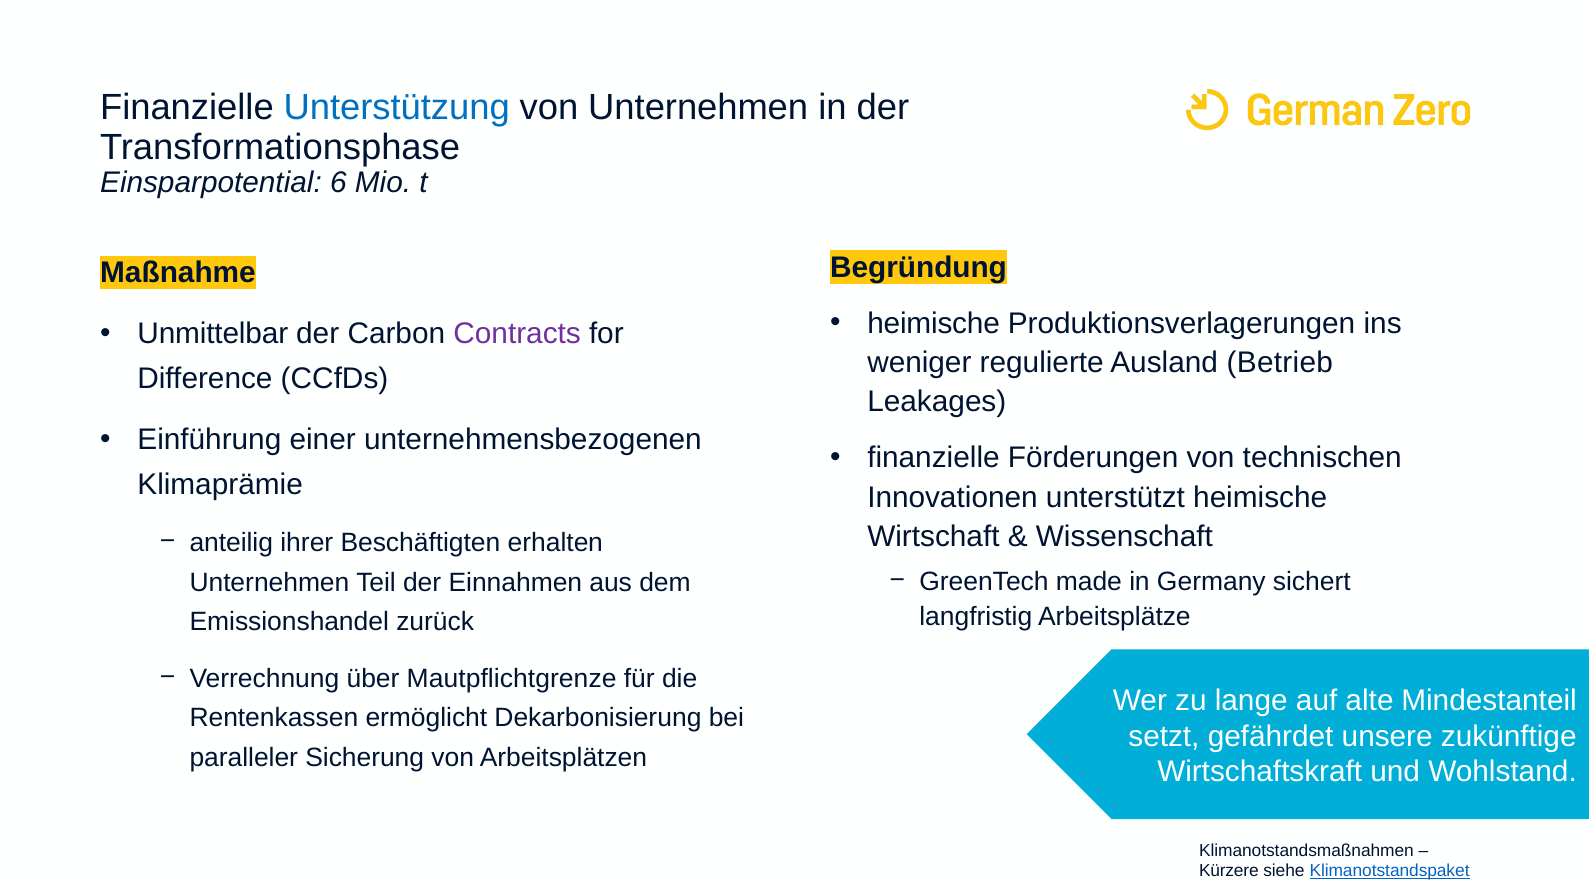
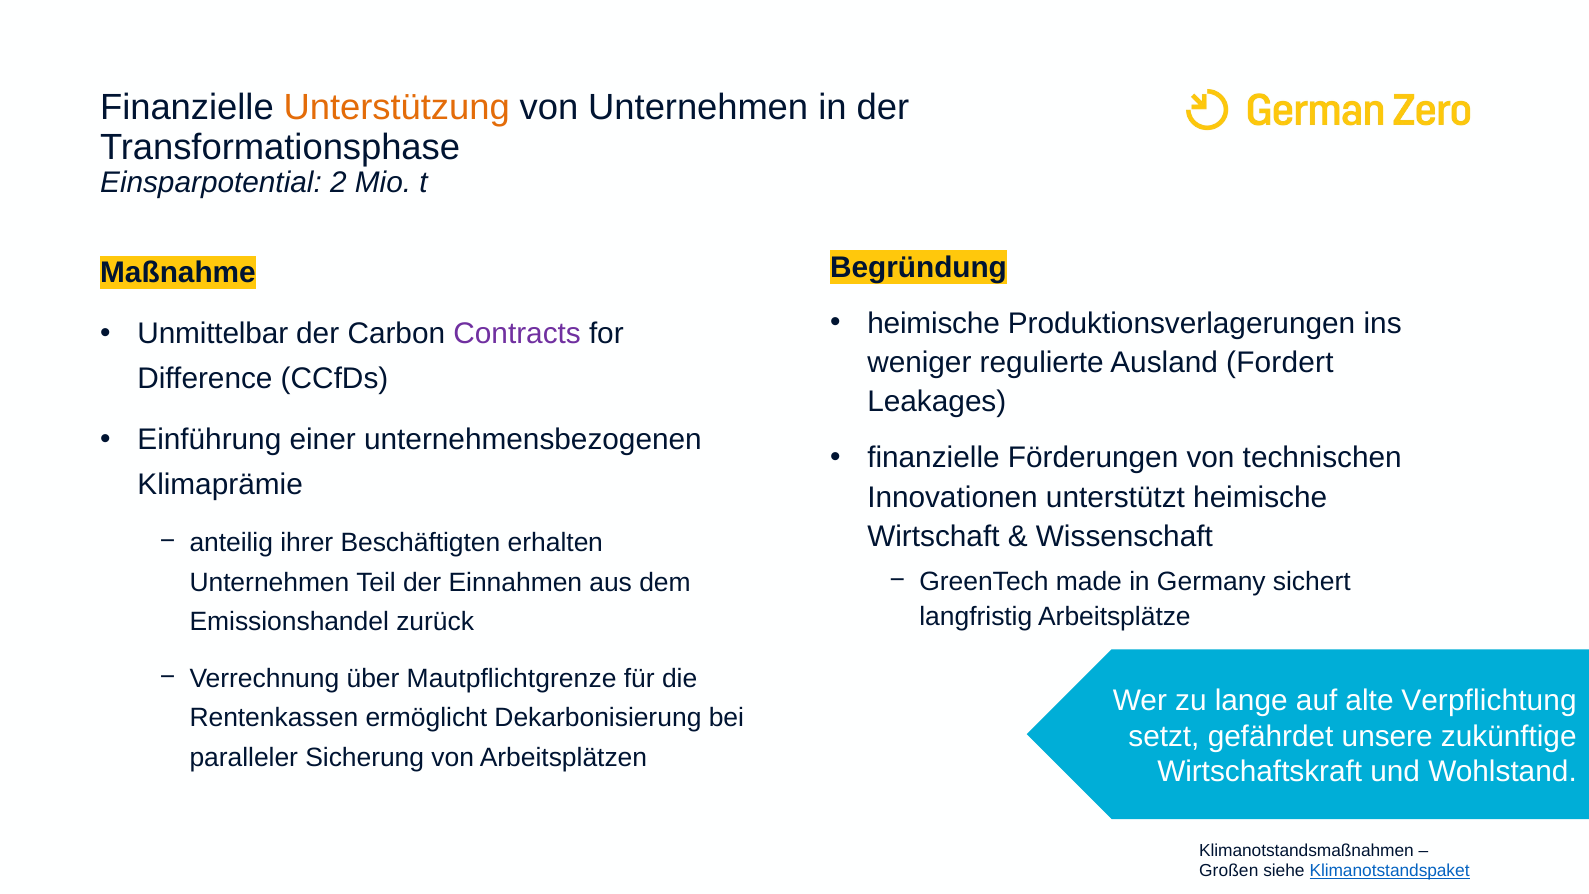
Unterstützung colour: blue -> orange
6: 6 -> 2
Betrieb: Betrieb -> Fordert
Mindestanteil: Mindestanteil -> Verpflichtung
Kürzere: Kürzere -> Großen
